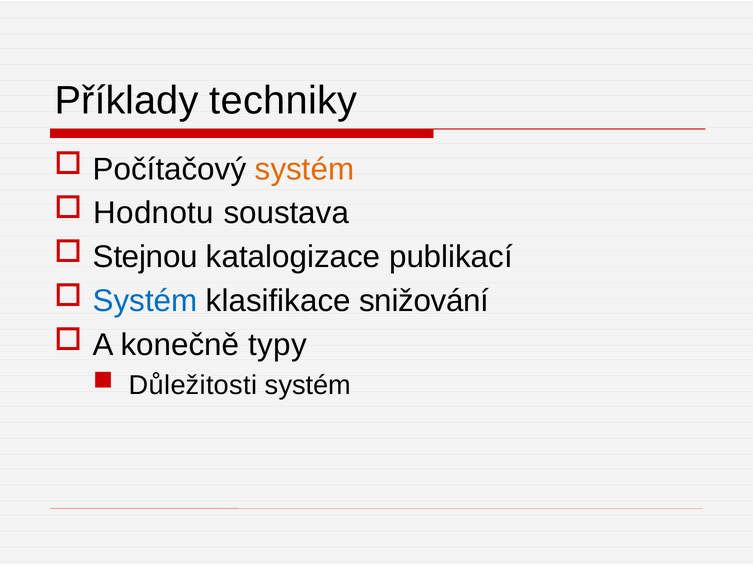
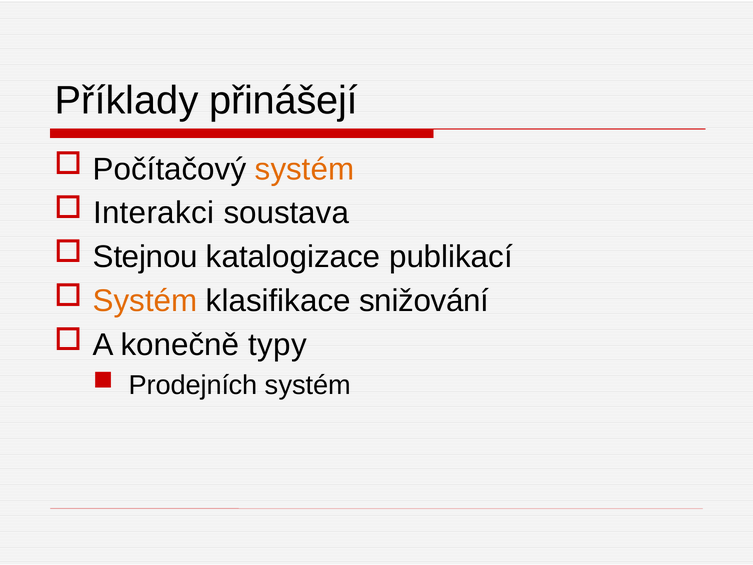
techniky: techniky -> přinášejí
Hodnotu: Hodnotu -> Interakci
Systém at (145, 301) colour: blue -> orange
Důležitosti: Důležitosti -> Prodejních
